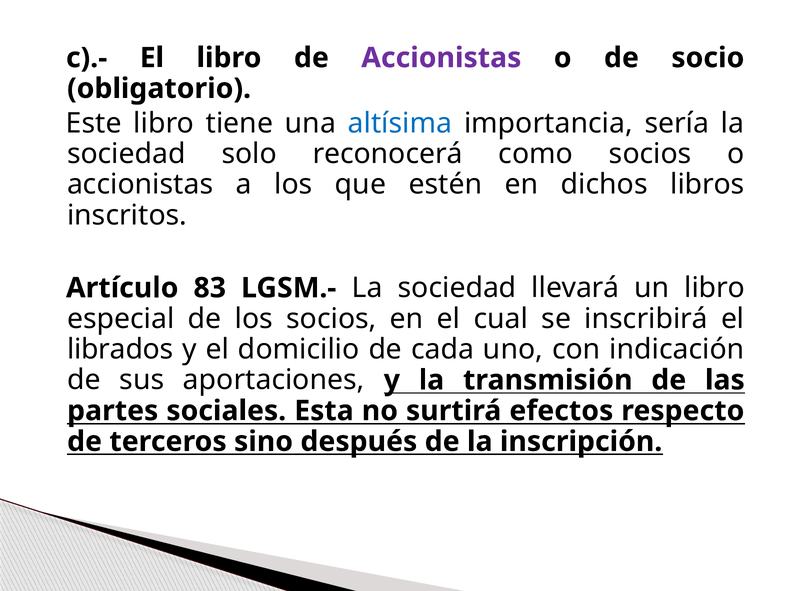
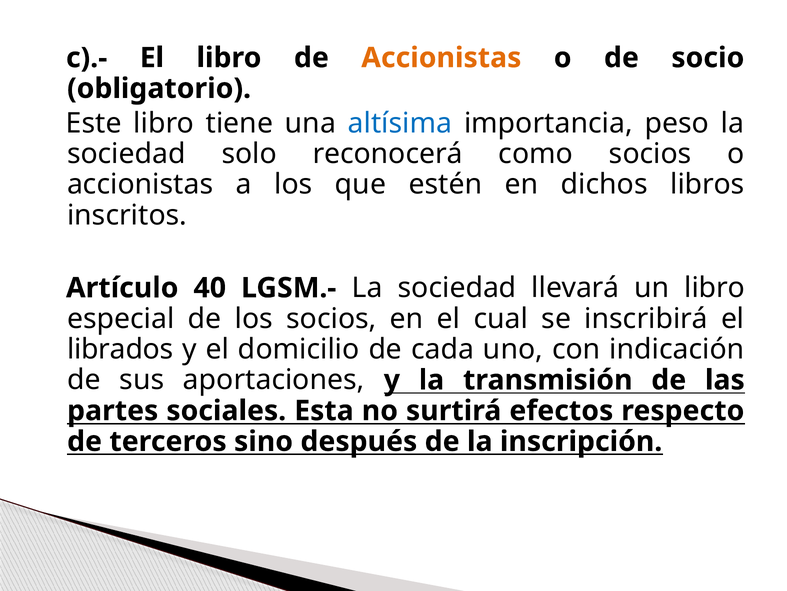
Accionistas at (441, 58) colour: purple -> orange
sería: sería -> peso
83: 83 -> 40
